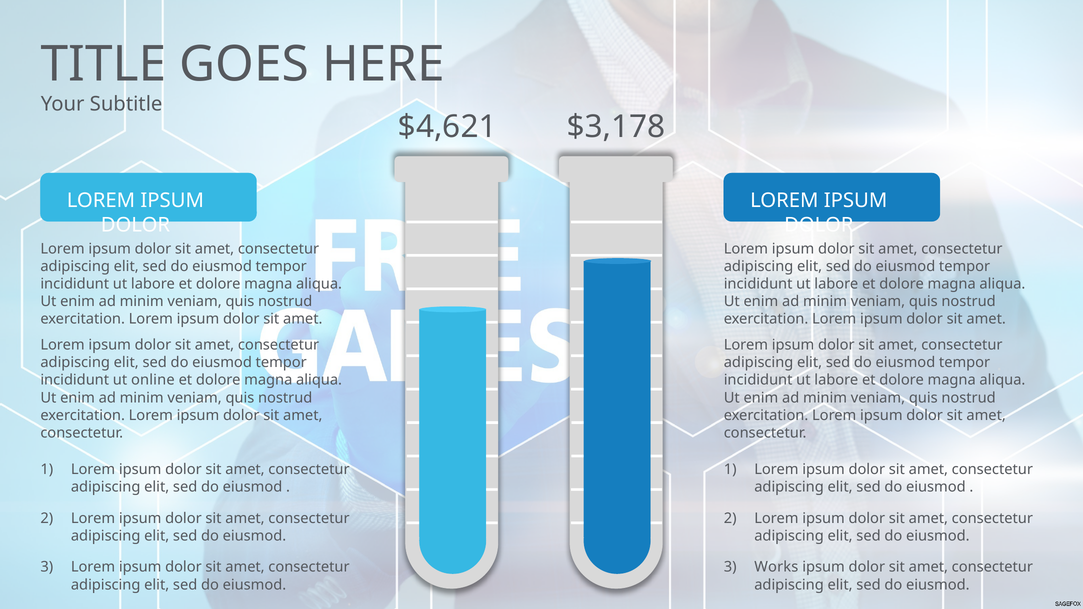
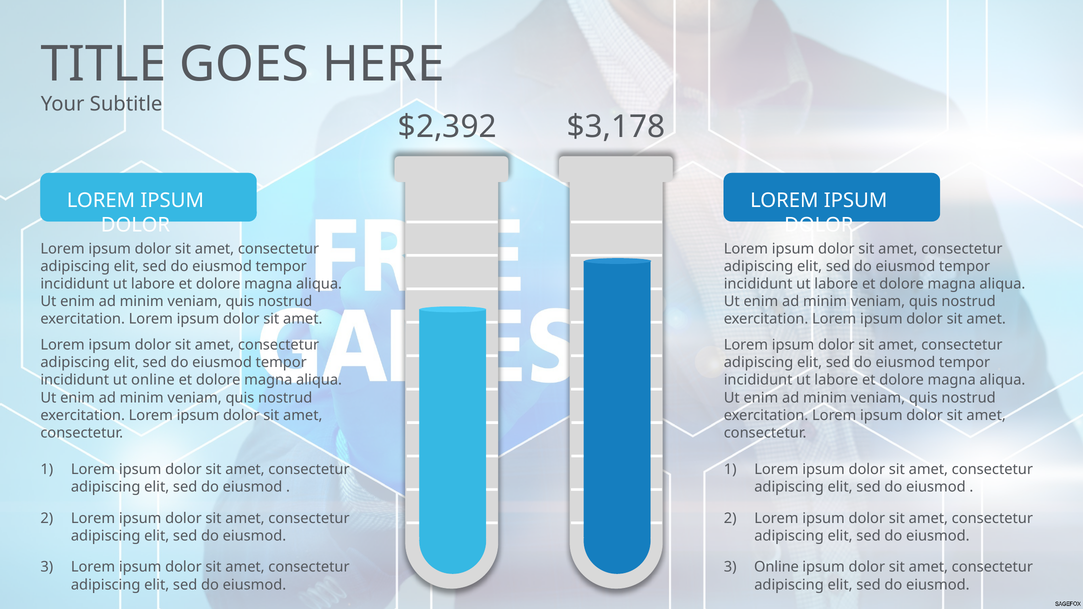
$4,621: $4,621 -> $2,392
Works at (776, 567): Works -> Online
